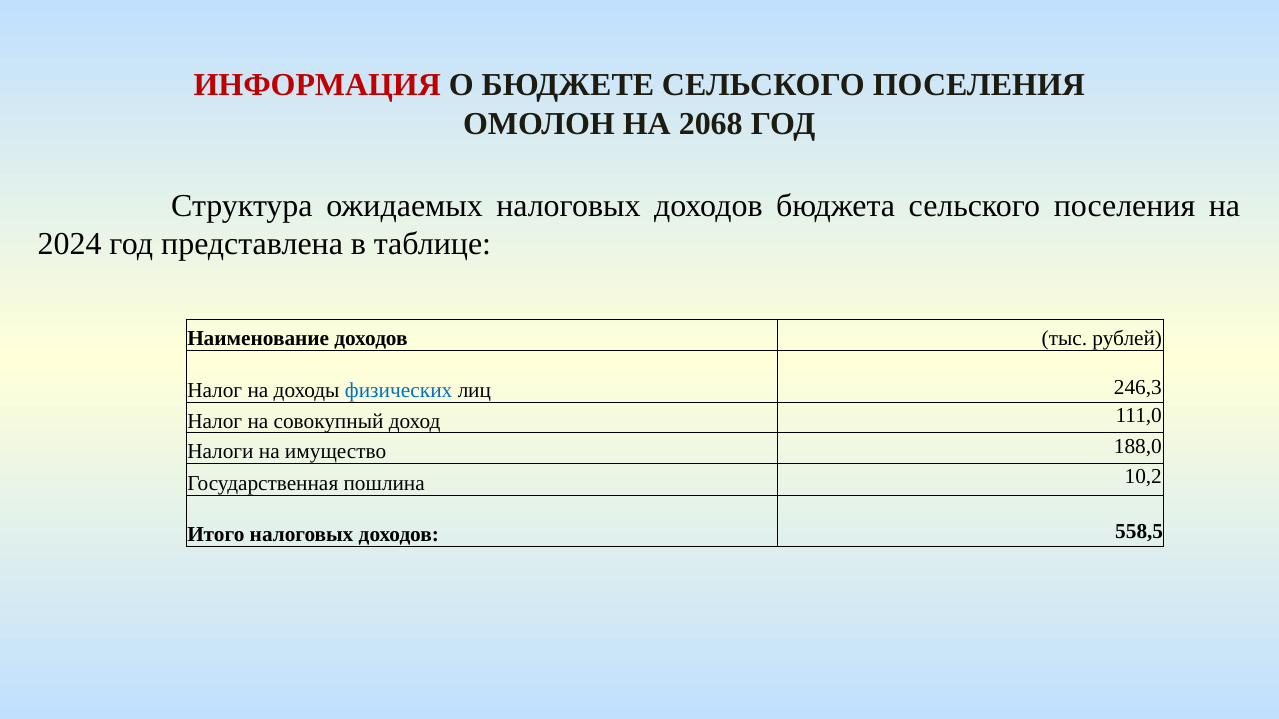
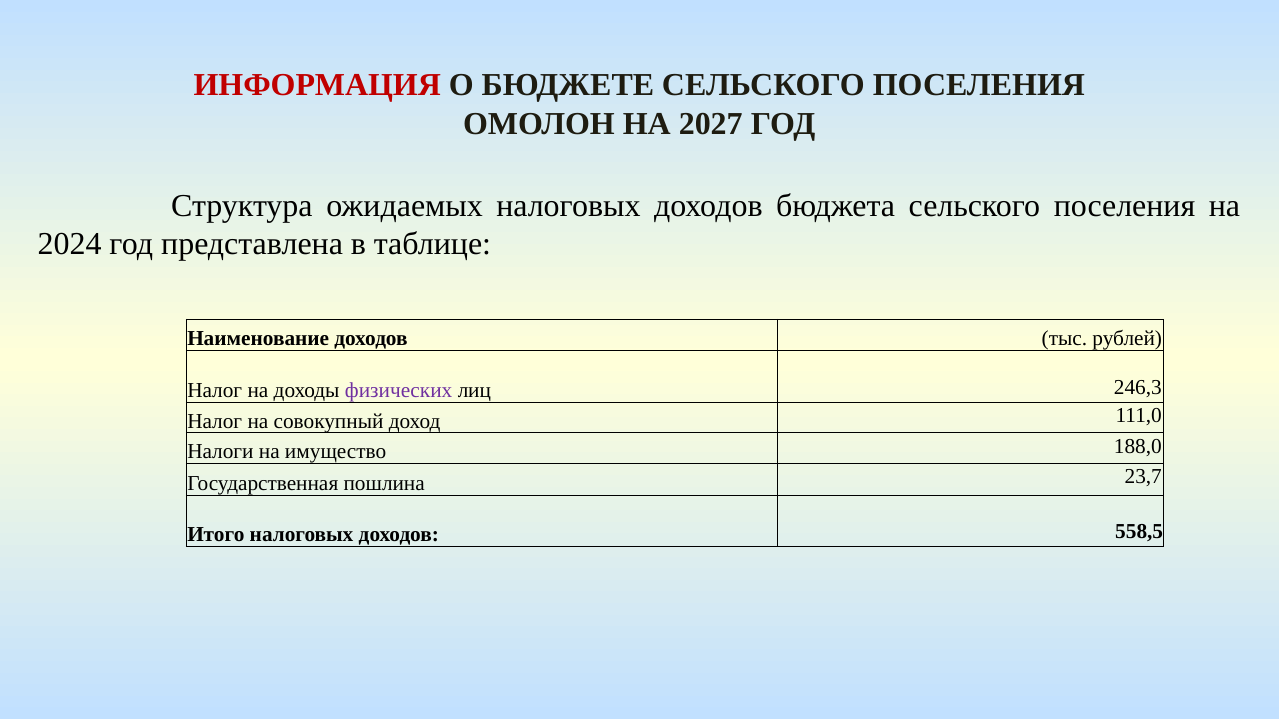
2068: 2068 -> 2027
физических colour: blue -> purple
10,2: 10,2 -> 23,7
